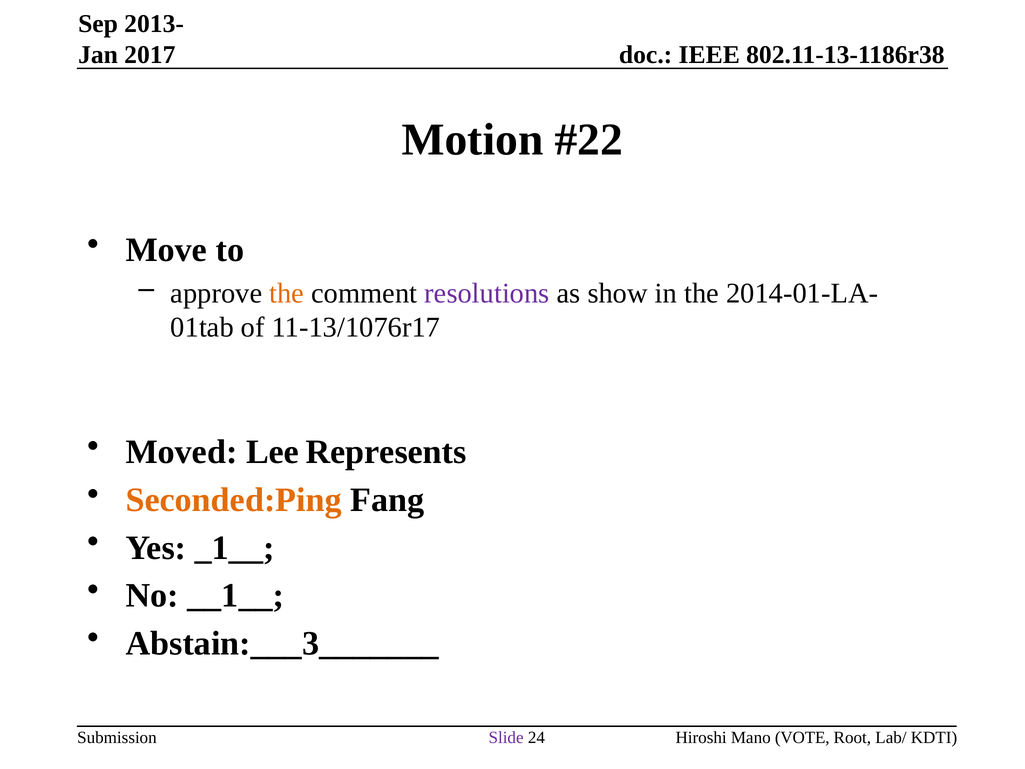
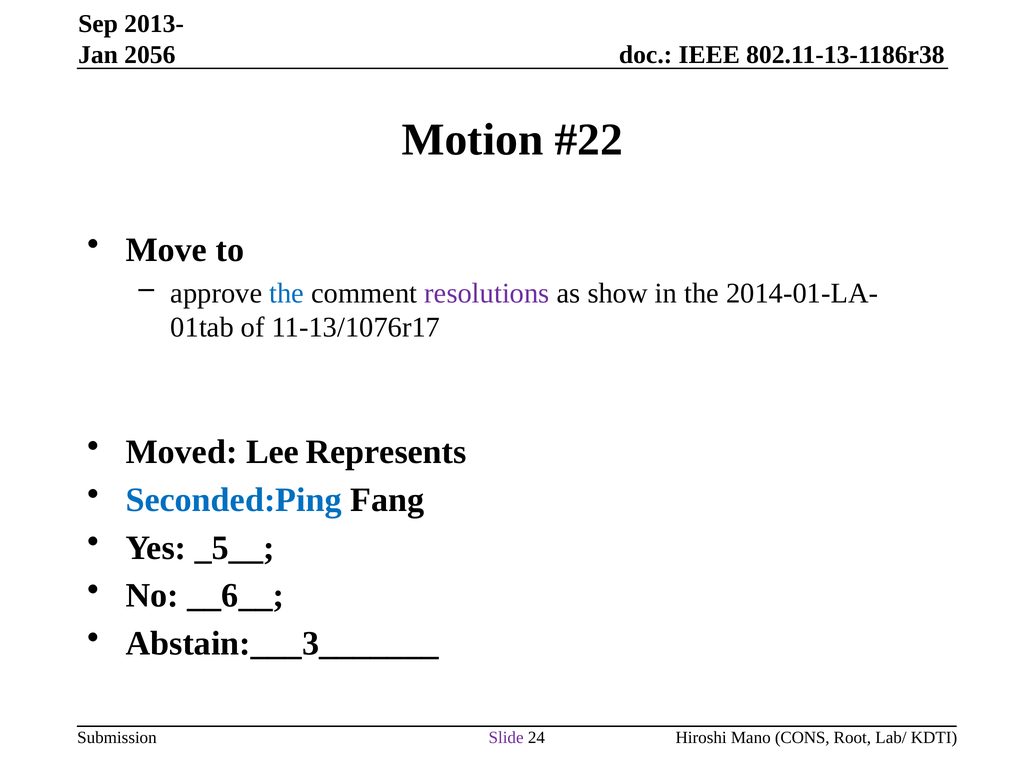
2017: 2017 -> 2056
the at (287, 293) colour: orange -> blue
Seconded:Ping colour: orange -> blue
_1__: _1__ -> _5__
__1__: __1__ -> __6__
VOTE: VOTE -> CONS
